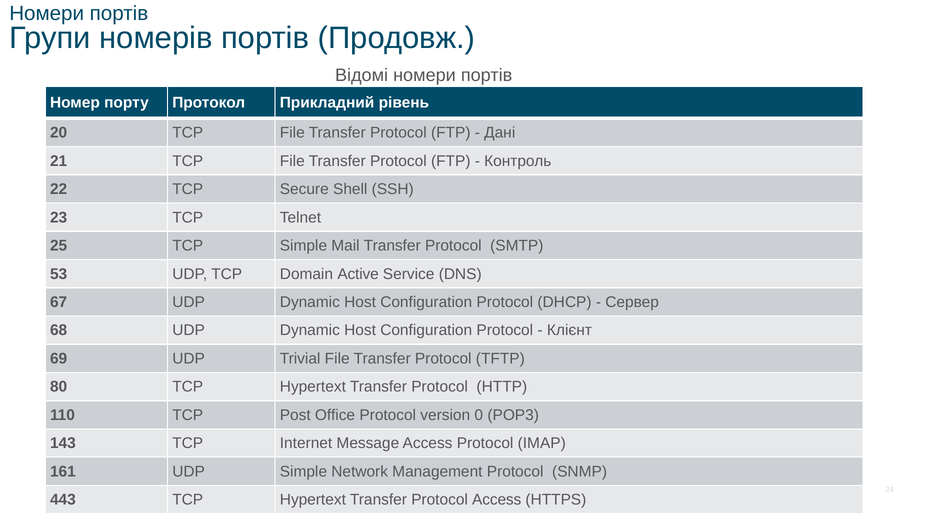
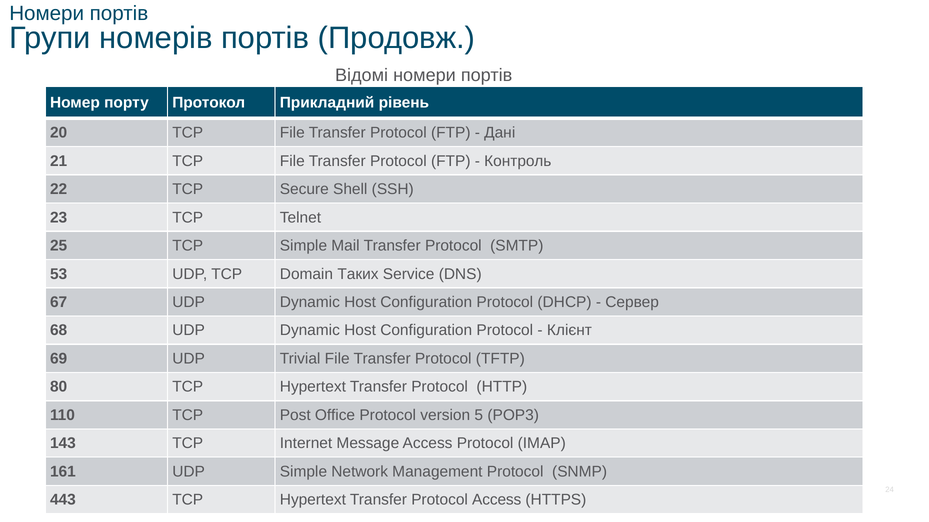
Active: Active -> Таких
0: 0 -> 5
